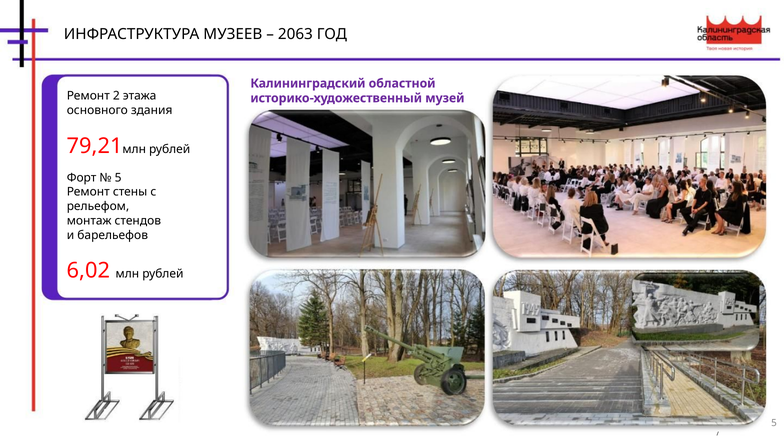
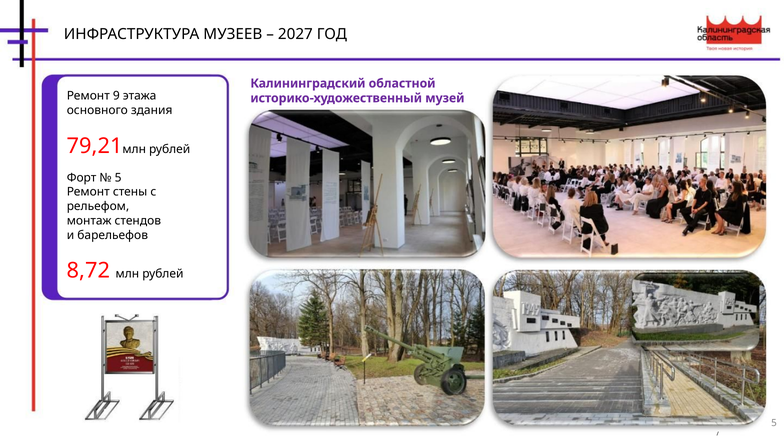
2063: 2063 -> 2027
2: 2 -> 9
6,02: 6,02 -> 8,72
